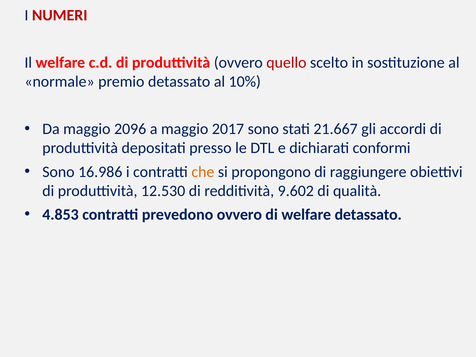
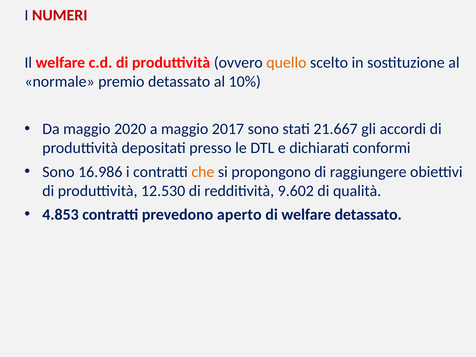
quello colour: red -> orange
2096: 2096 -> 2020
prevedono ovvero: ovvero -> aperto
